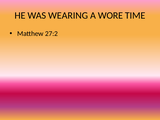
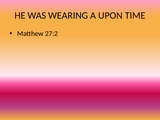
WORE: WORE -> UPON
